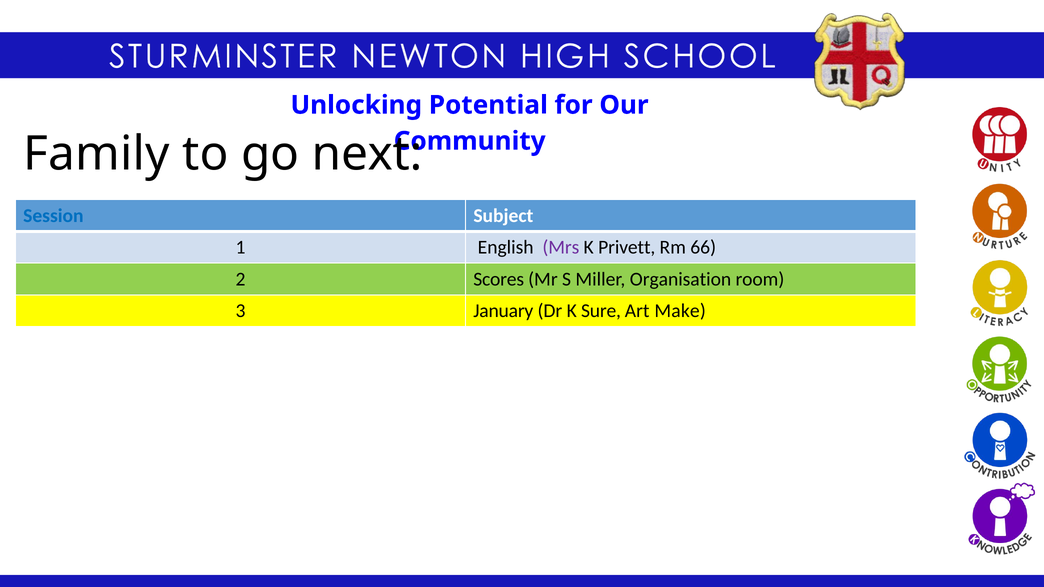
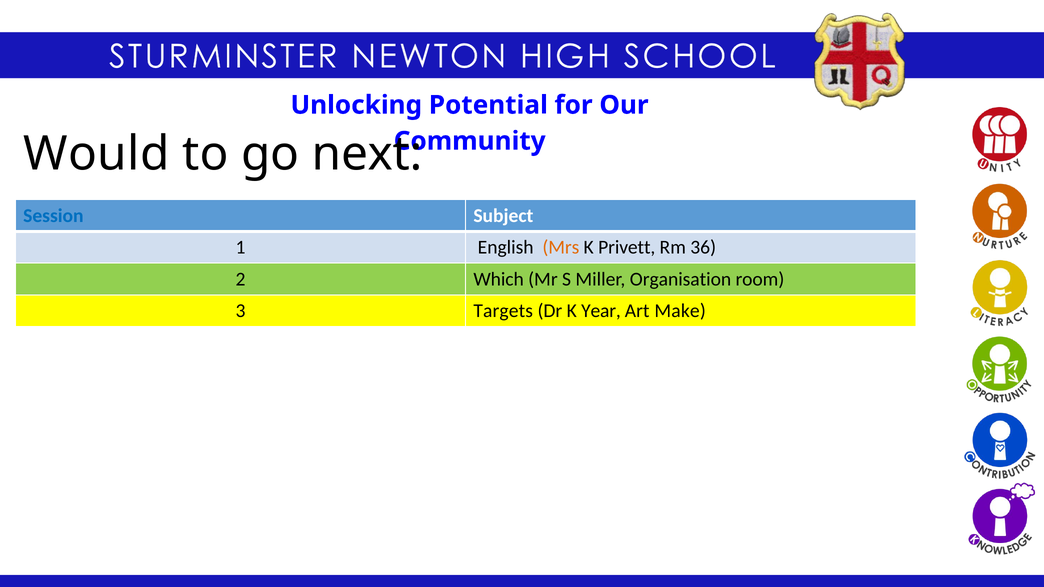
Family: Family -> Would
Mrs colour: purple -> orange
66: 66 -> 36
Scores: Scores -> Which
January: January -> Targets
Sure: Sure -> Year
